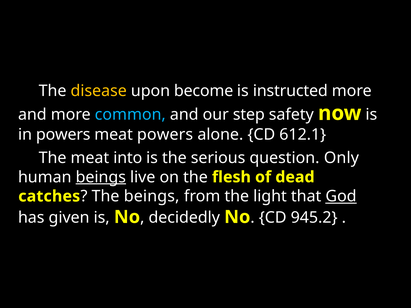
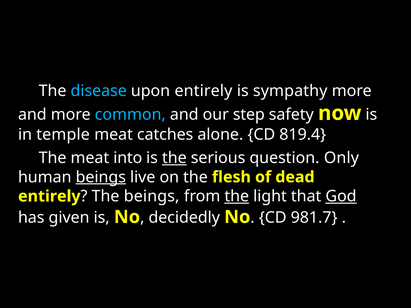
disease colour: yellow -> light blue
upon become: become -> entirely
instructed: instructed -> sympathy
in powers: powers -> temple
meat powers: powers -> catches
612.1: 612.1 -> 819.4
the at (174, 158) underline: none -> present
catches at (49, 196): catches -> entirely
the at (237, 196) underline: none -> present
945.2: 945.2 -> 981.7
